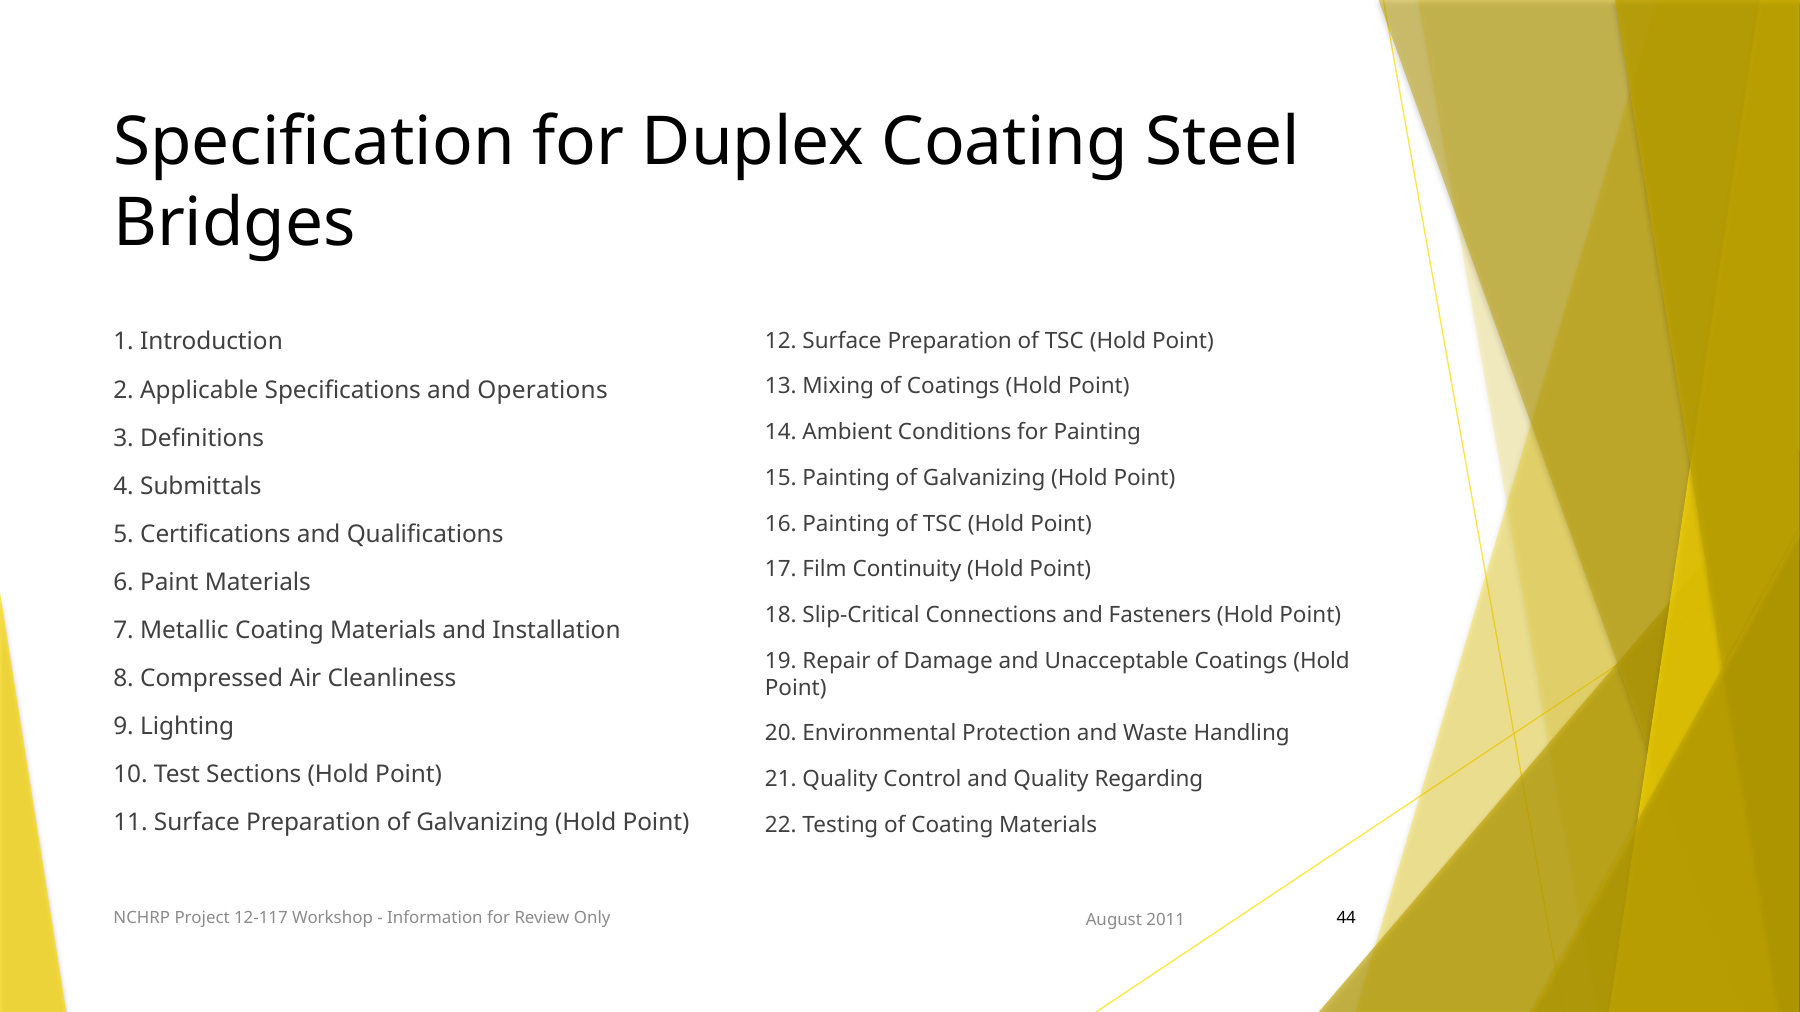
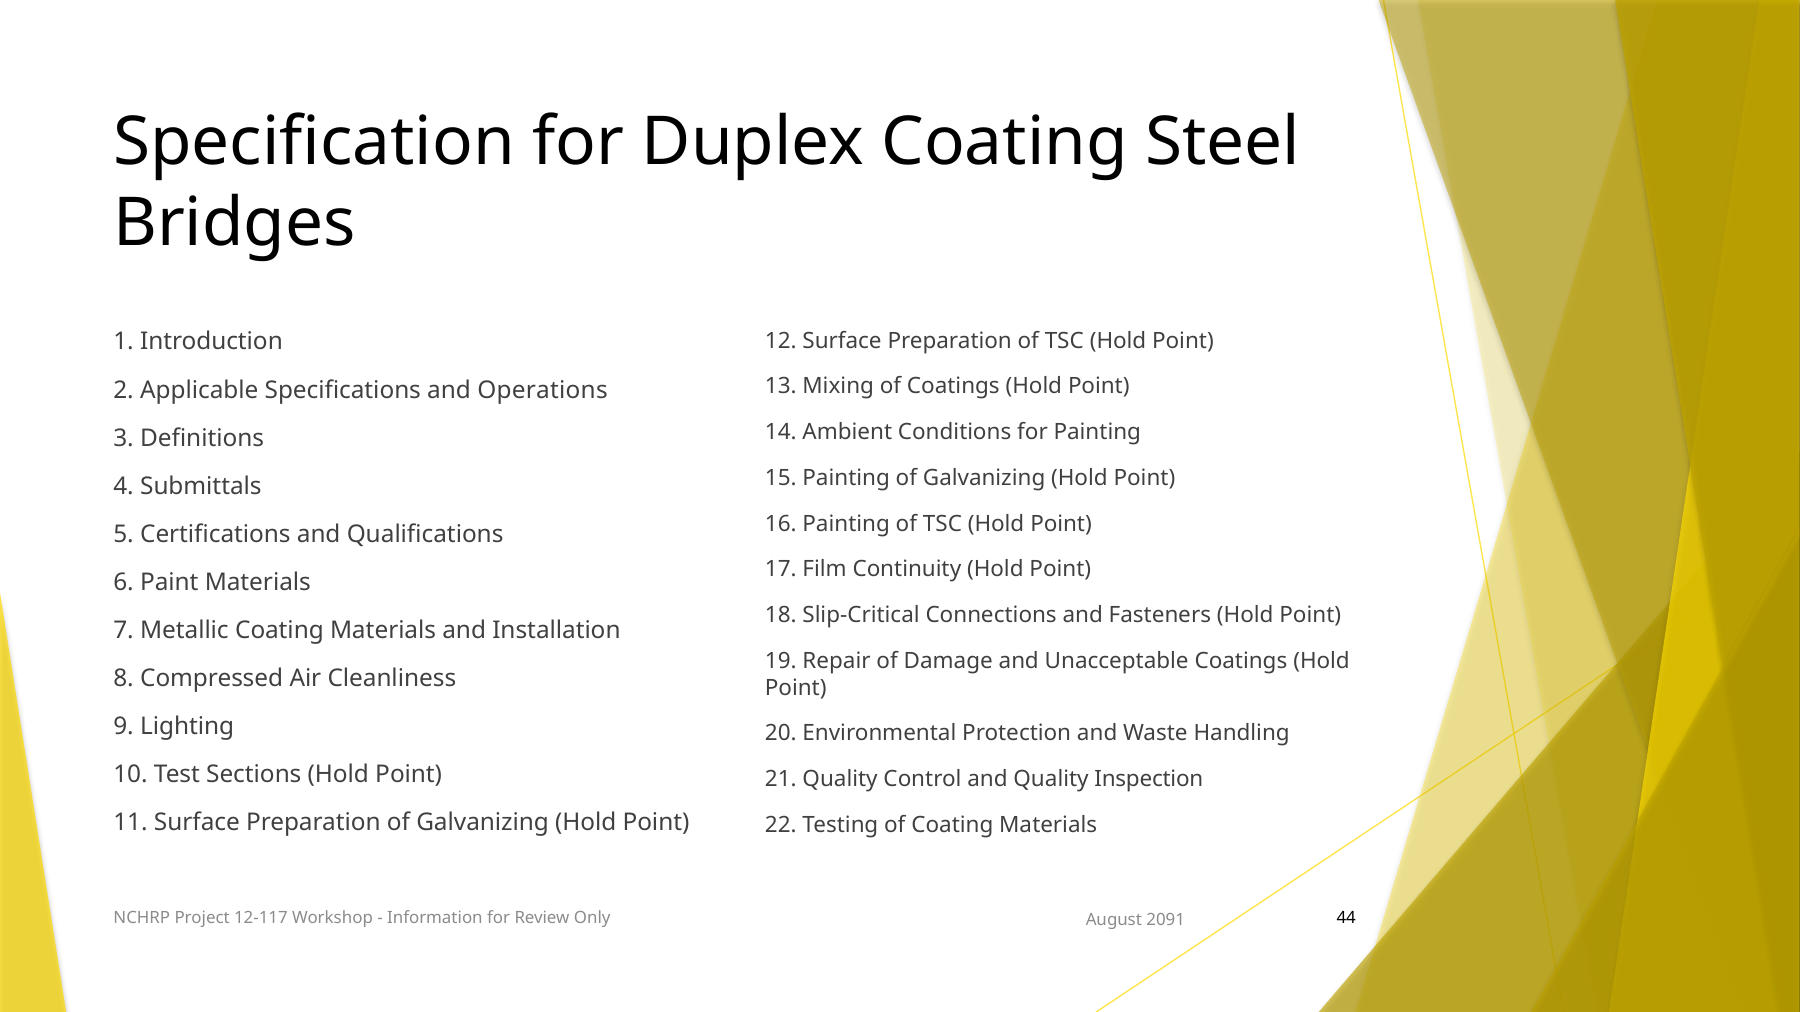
Regarding: Regarding -> Inspection
2011: 2011 -> 2091
